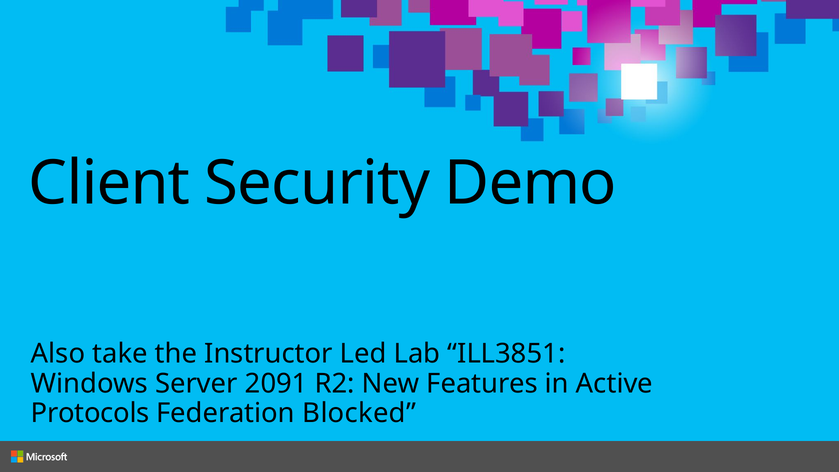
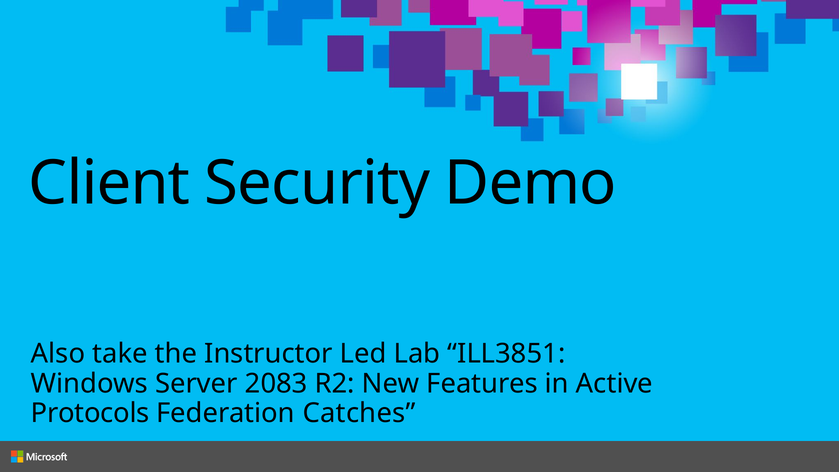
2091: 2091 -> 2083
Blocked: Blocked -> Catches
